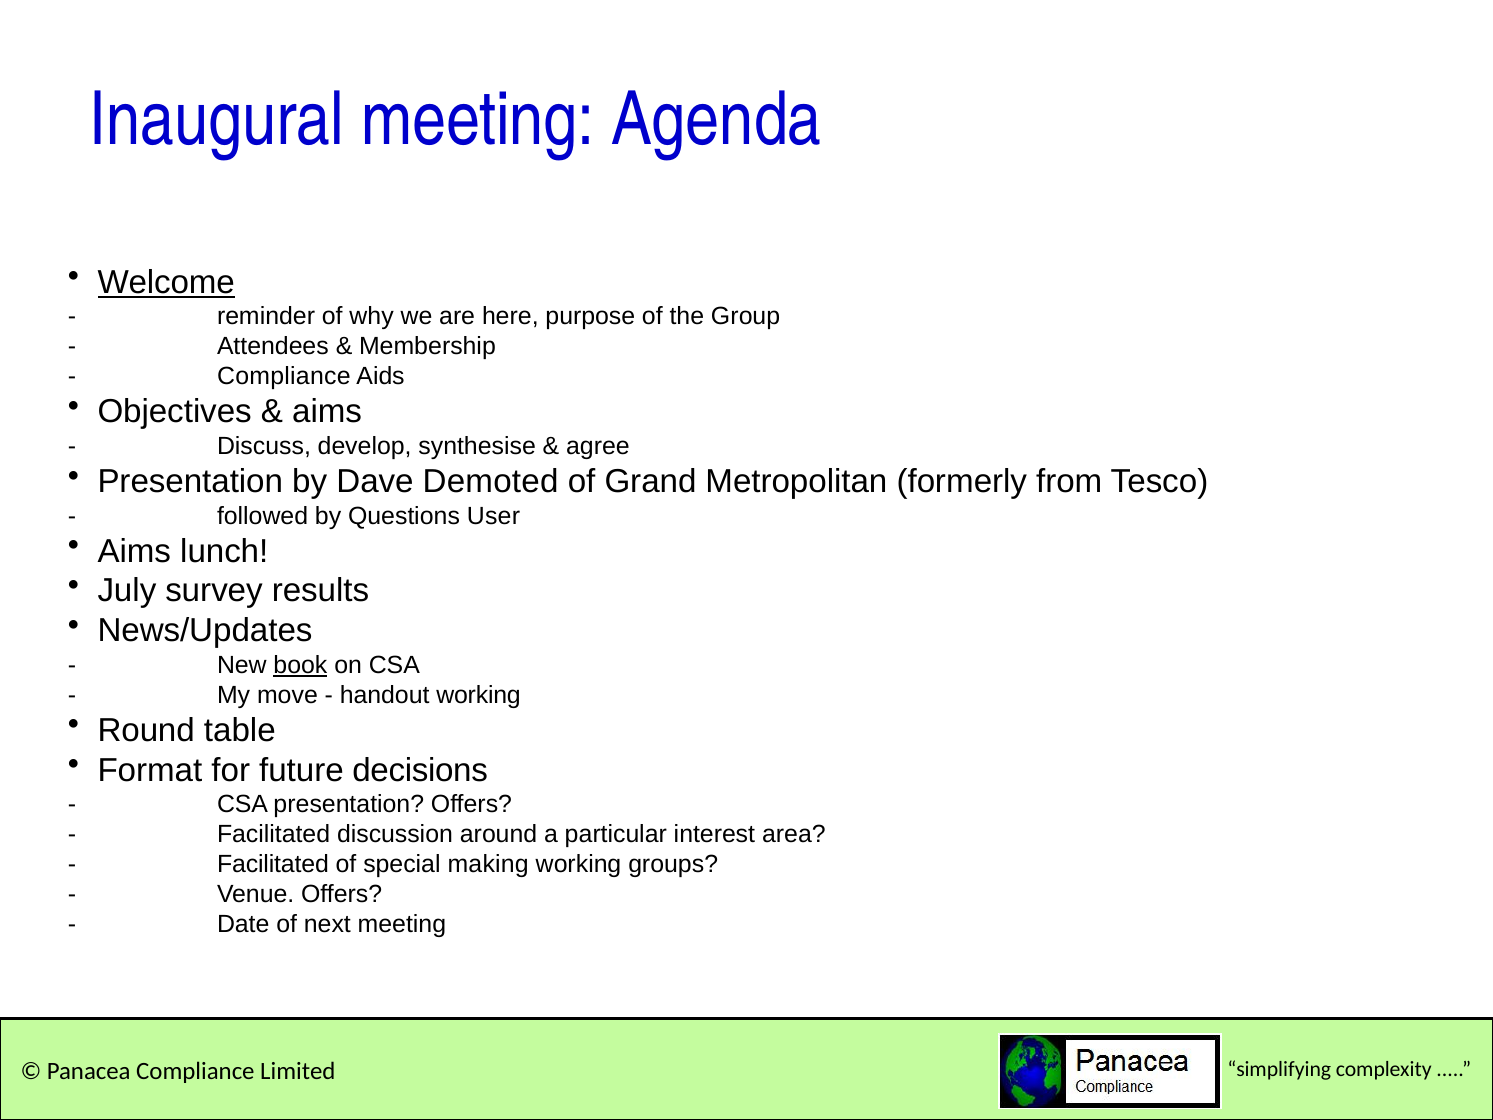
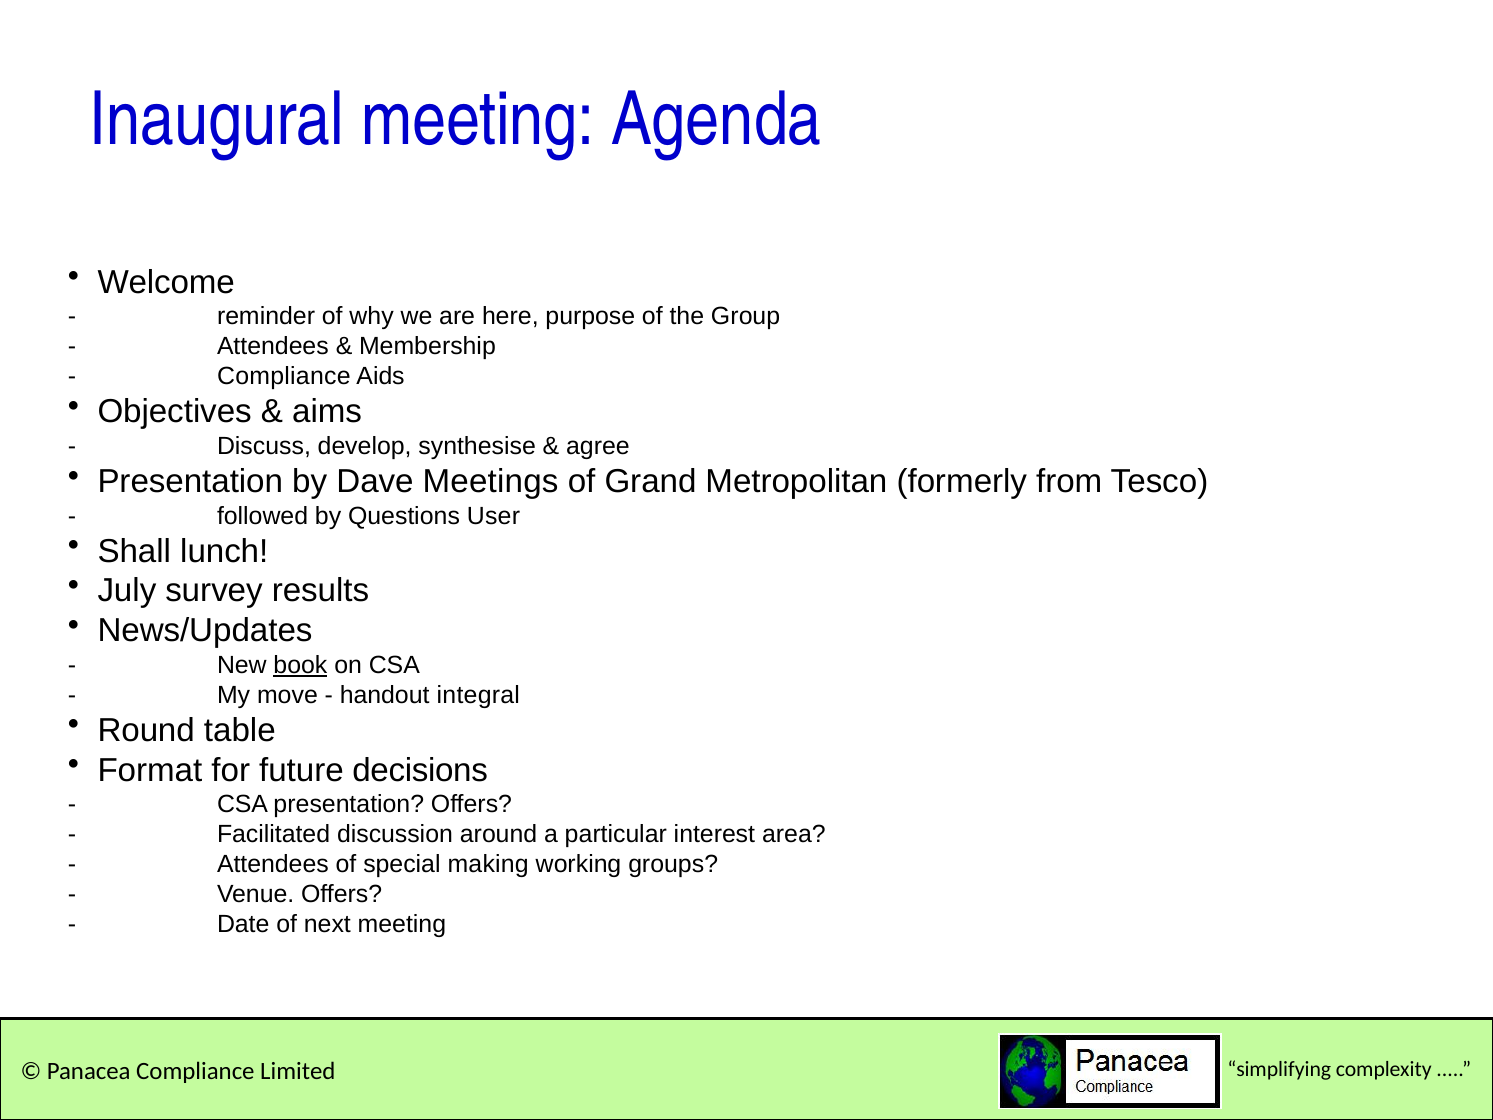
Welcome underline: present -> none
Demoted: Demoted -> Meetings
Aims at (134, 551): Aims -> Shall
handout working: working -> integral
Facilitated at (273, 864): Facilitated -> Attendees
